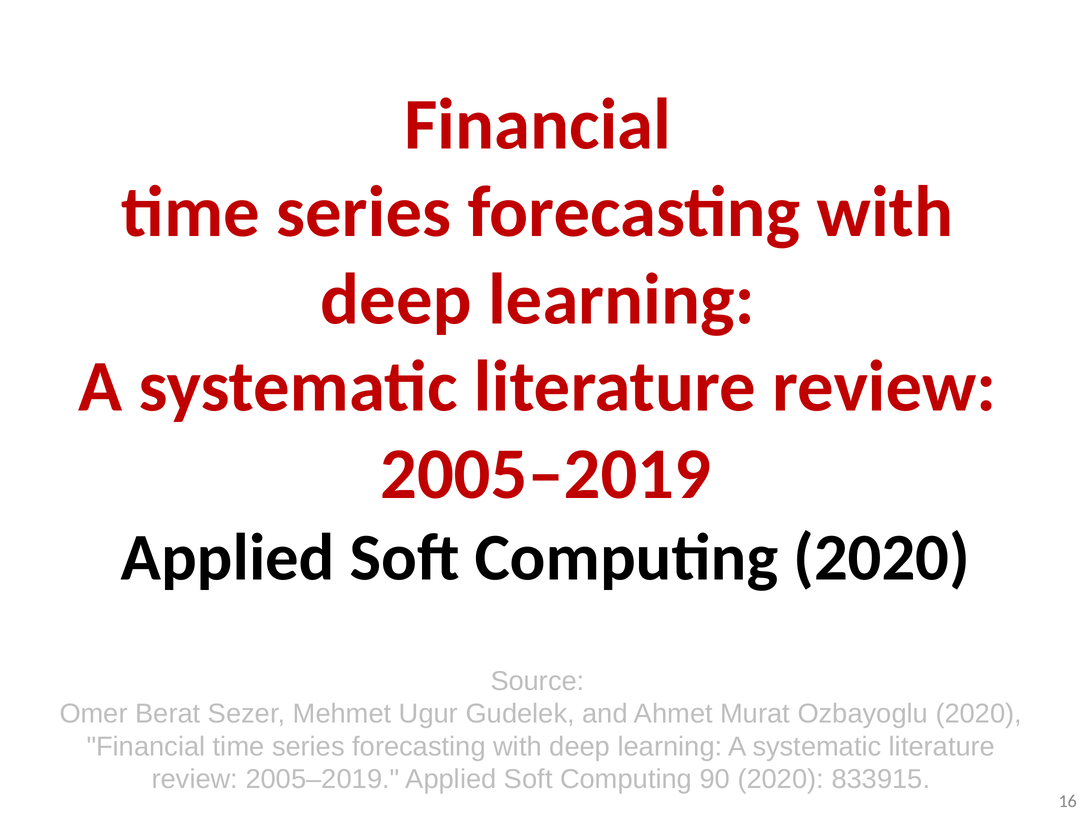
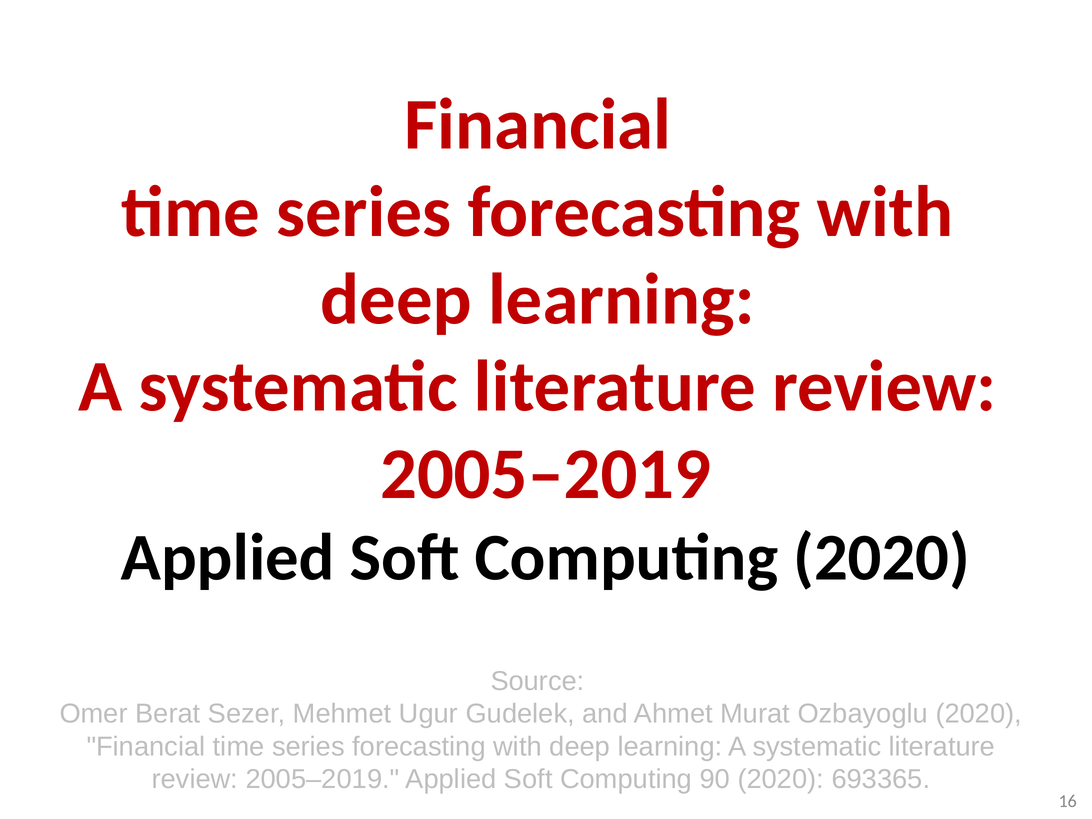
833915: 833915 -> 693365
